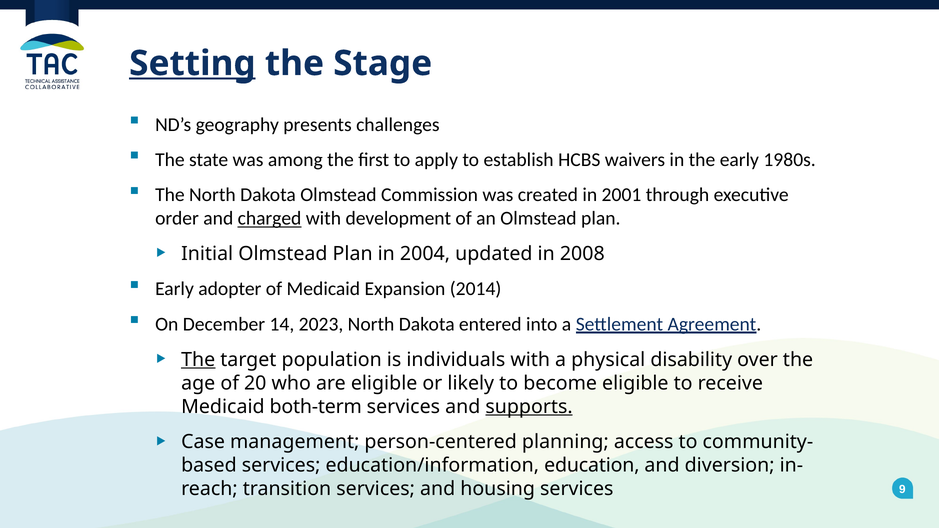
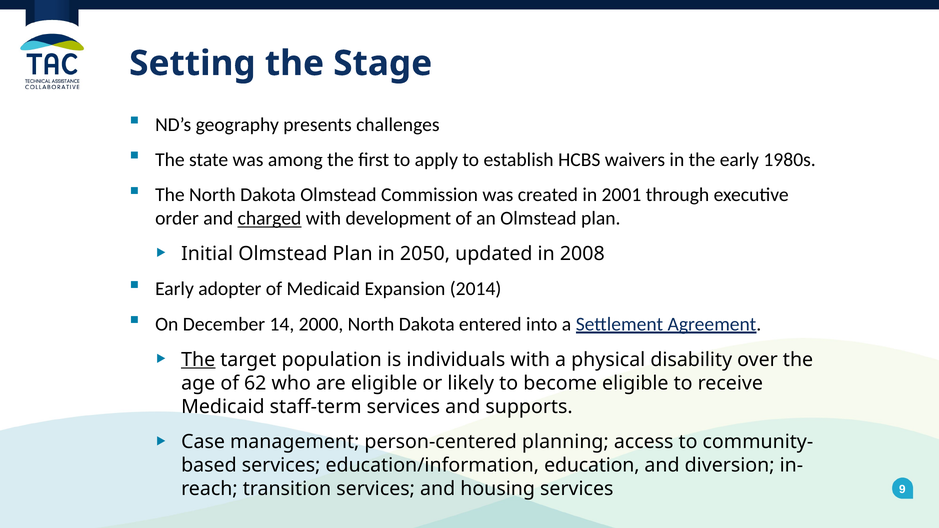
Setting underline: present -> none
2004: 2004 -> 2050
2023: 2023 -> 2000
20: 20 -> 62
both-term: both-term -> staff-term
supports underline: present -> none
